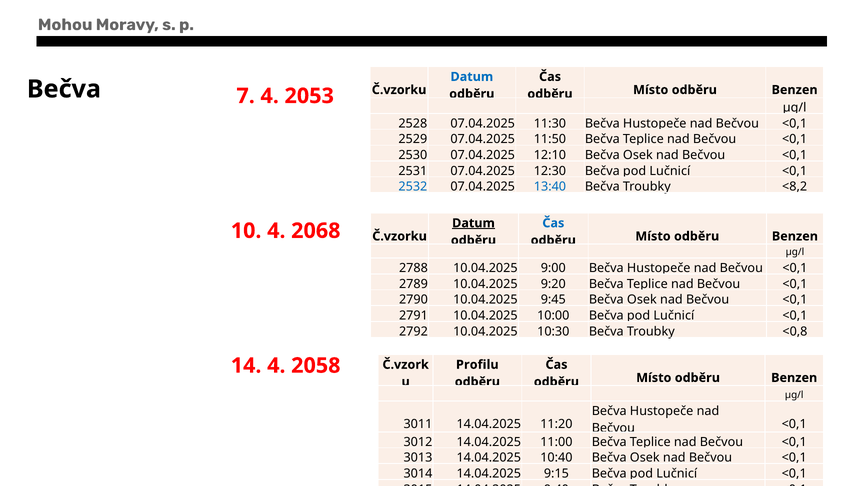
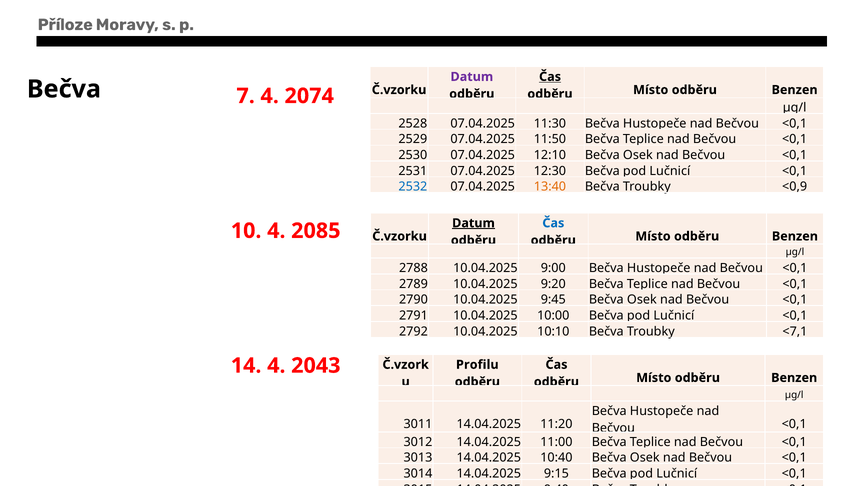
Mohou: Mohou -> Příloze
Datum at (472, 77) colour: blue -> purple
Čas at (550, 77) underline: none -> present
2053: 2053 -> 2074
13:40 colour: blue -> orange
<8,2: <8,2 -> <0,9
2068: 2068 -> 2085
10:30: 10:30 -> 10:10
<0,8: <0,8 -> <7,1
2058: 2058 -> 2043
